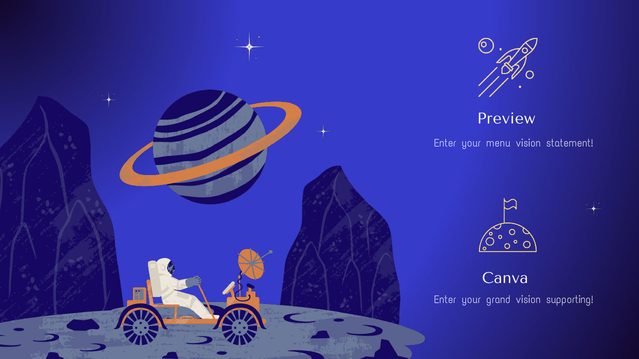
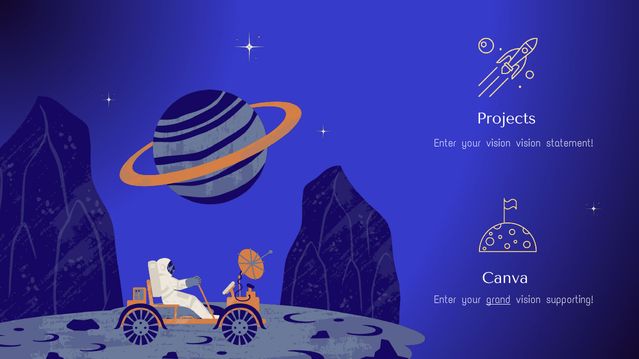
Preview: Preview -> Projects
your menu: menu -> vision
grand underline: none -> present
